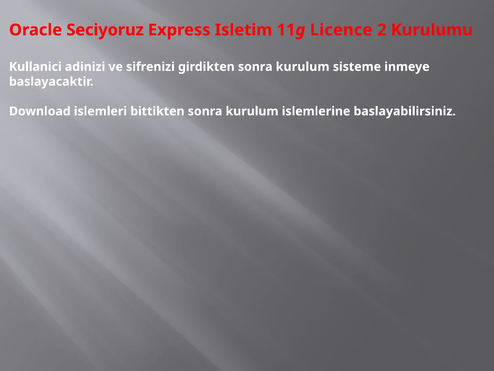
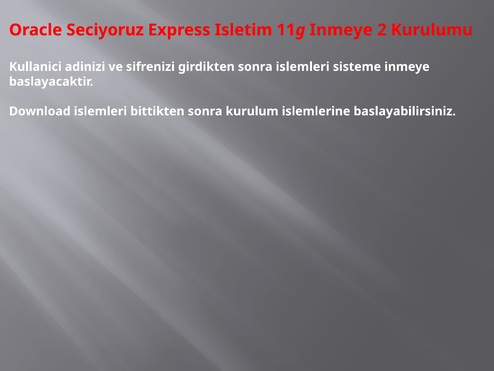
11g Licence: Licence -> Inmeye
girdikten sonra kurulum: kurulum -> islemleri
